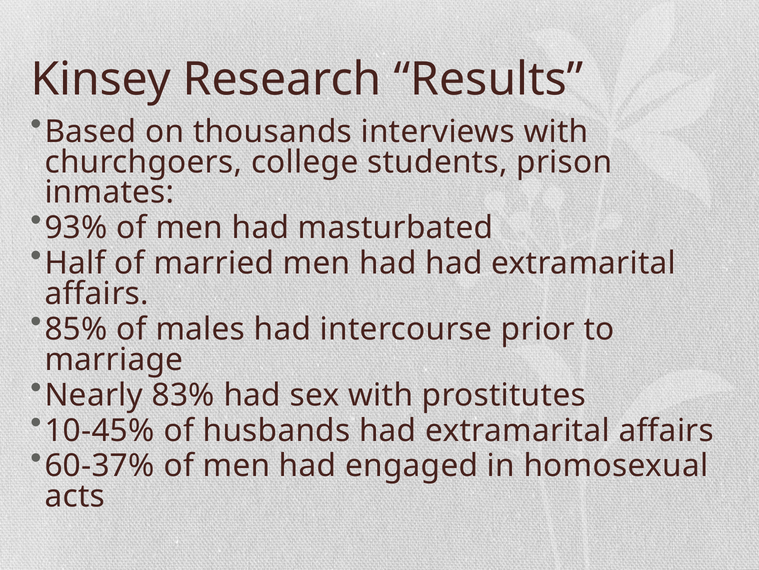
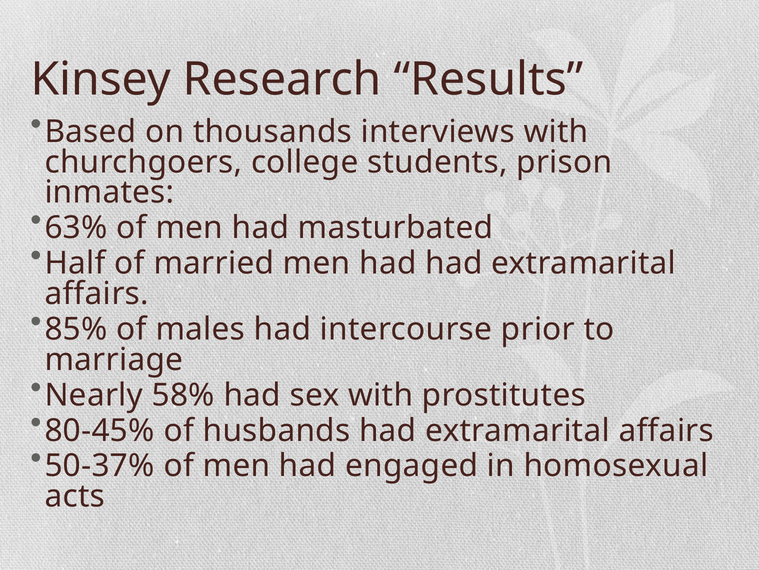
93%: 93% -> 63%
83%: 83% -> 58%
10-45%: 10-45% -> 80-45%
60-37%: 60-37% -> 50-37%
